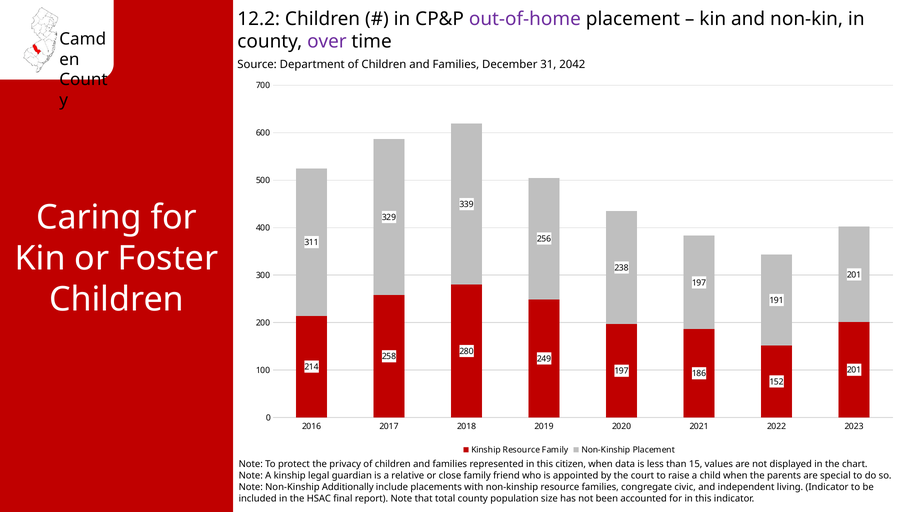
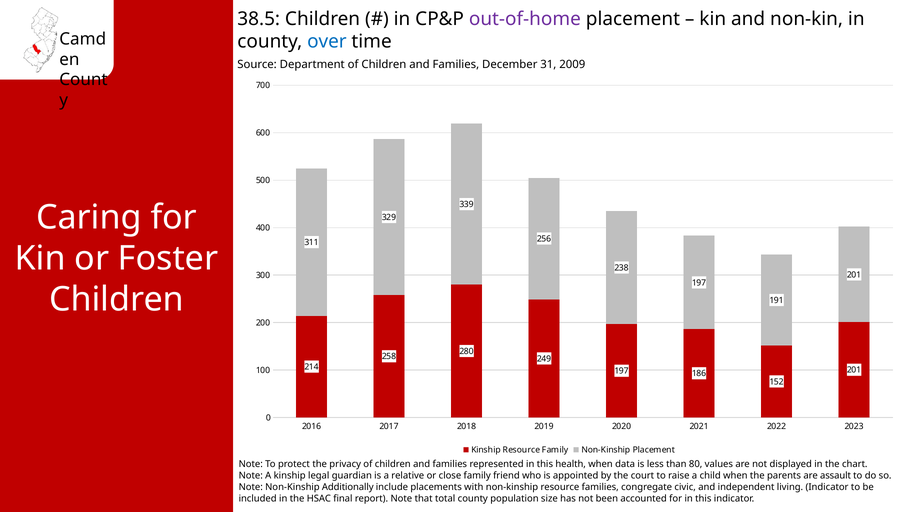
12.2: 12.2 -> 38.5
over colour: purple -> blue
2042: 2042 -> 2009
citizen: citizen -> health
15: 15 -> 80
special: special -> assault
